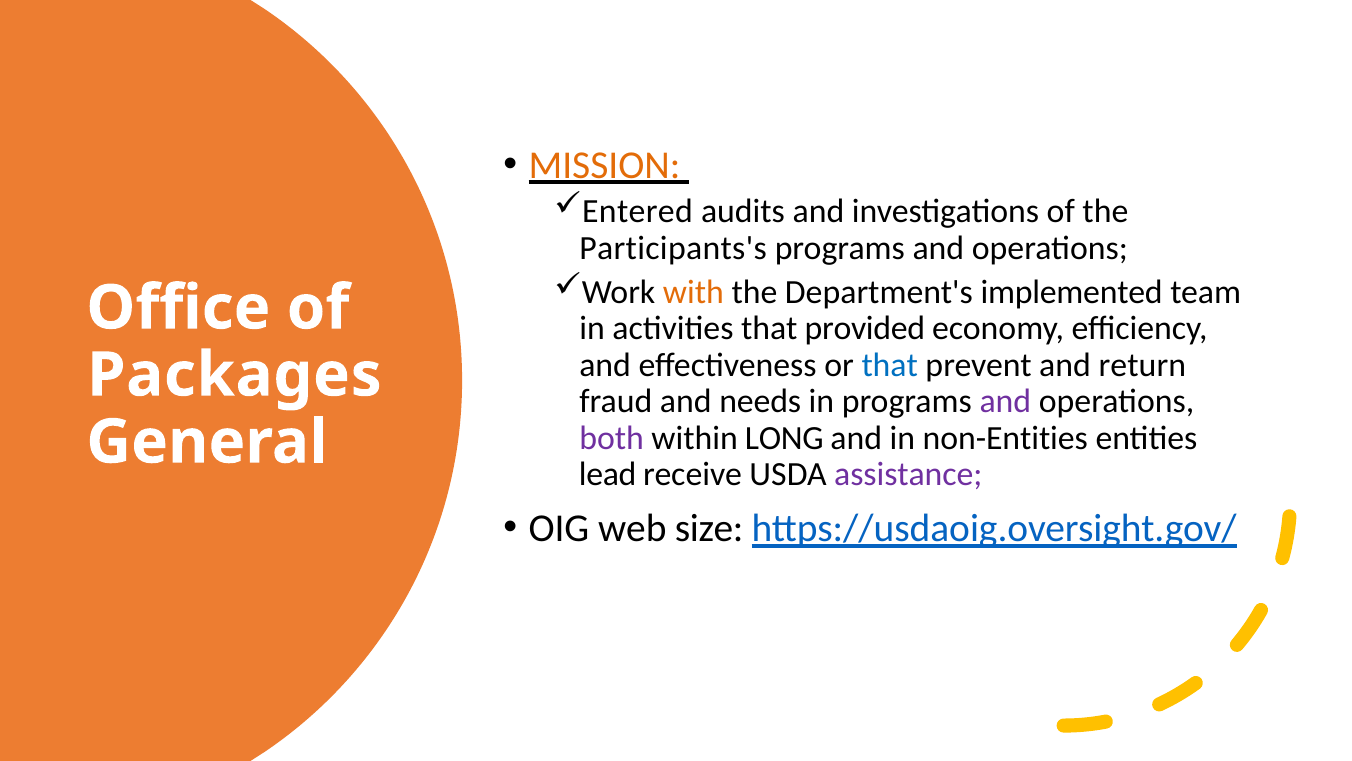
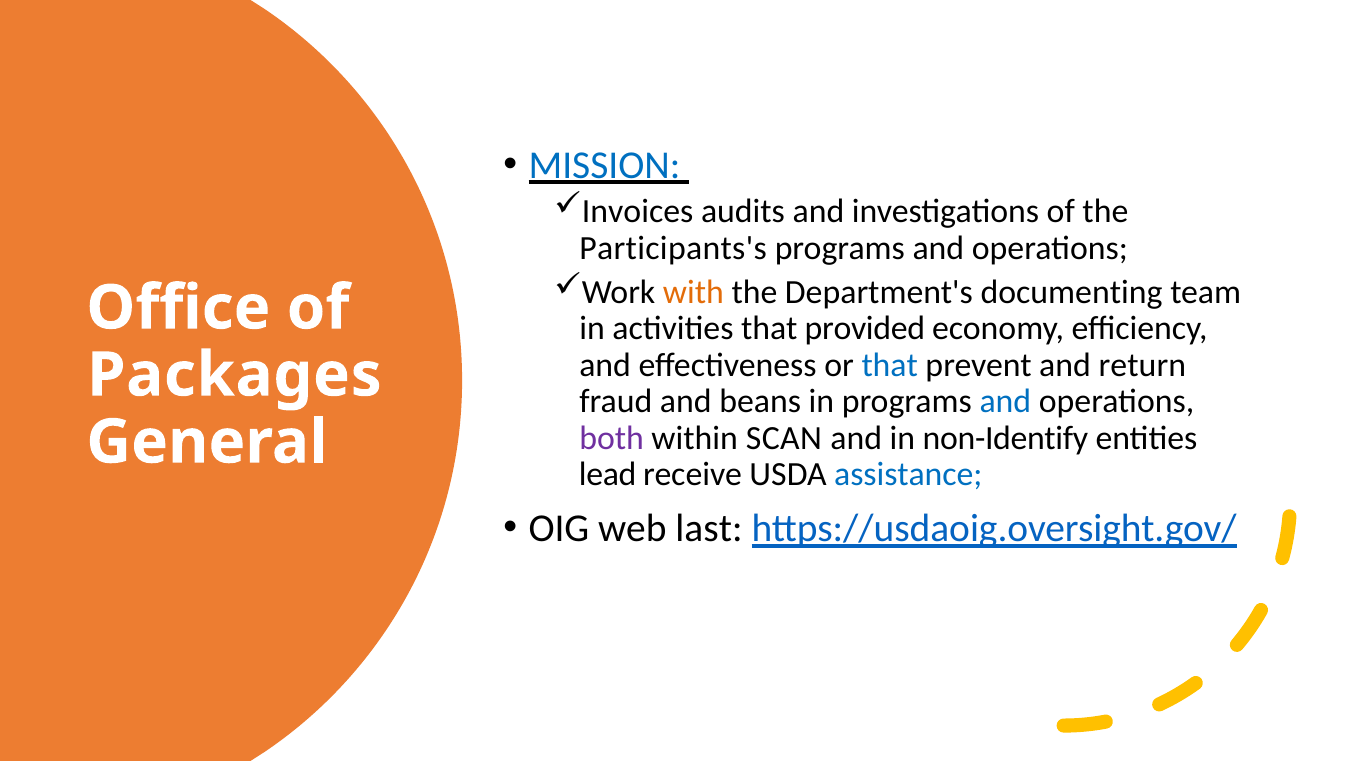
MISSION colour: orange -> blue
Entered: Entered -> Invoices
implemented: implemented -> documenting
needs: needs -> beans
and at (1005, 401) colour: purple -> blue
LONG: LONG -> SCAN
non-Entities: non-Entities -> non-Identify
assistance colour: purple -> blue
size: size -> last
